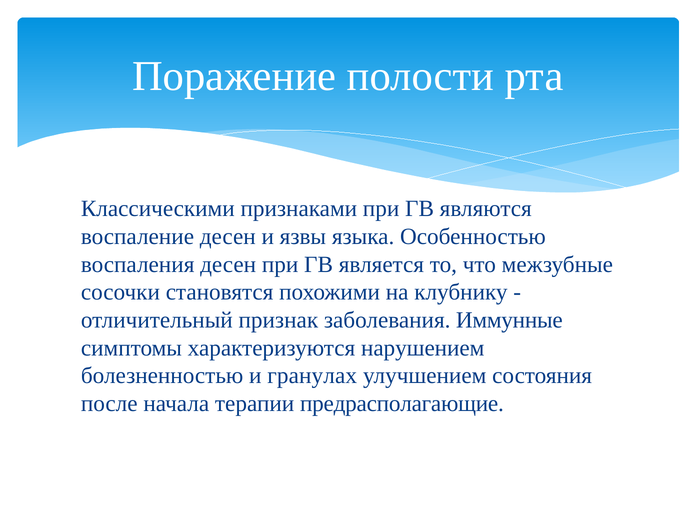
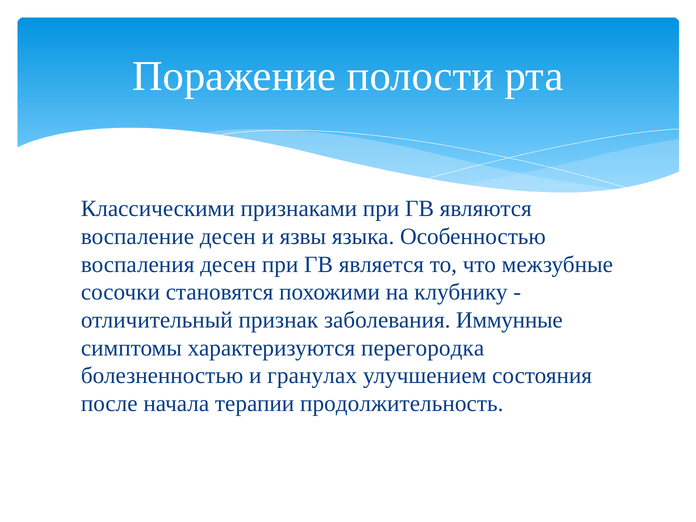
нарушением: нарушением -> перегородка
предрасполагающие: предрасполагающие -> продолжительность
